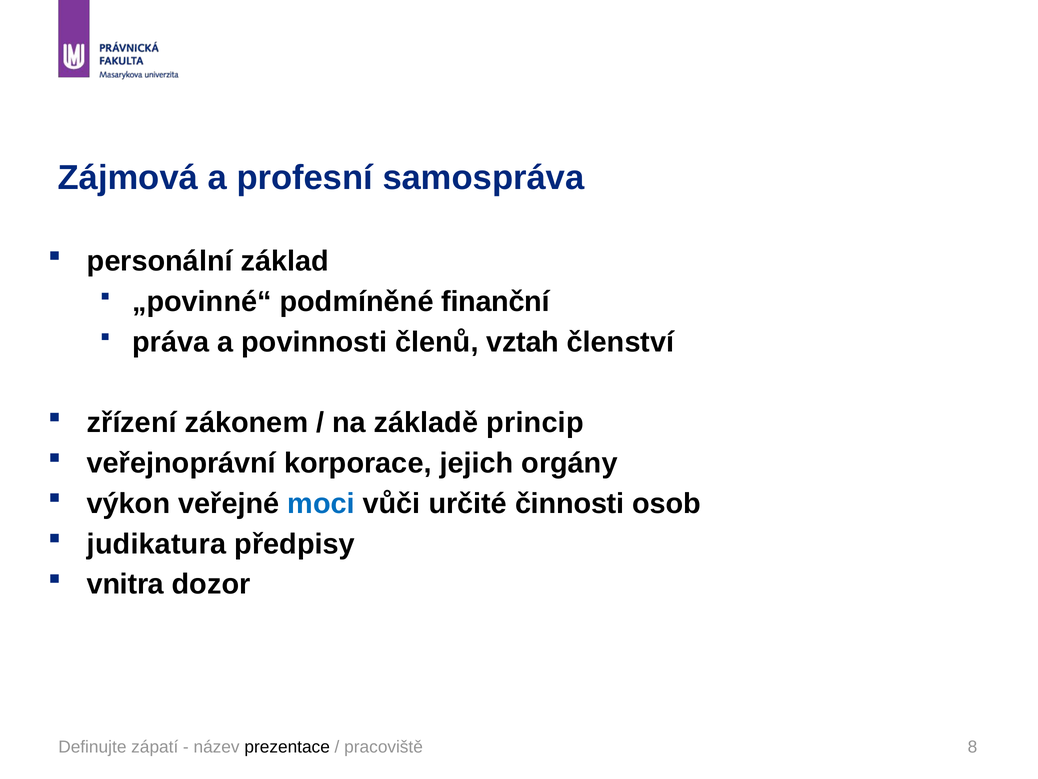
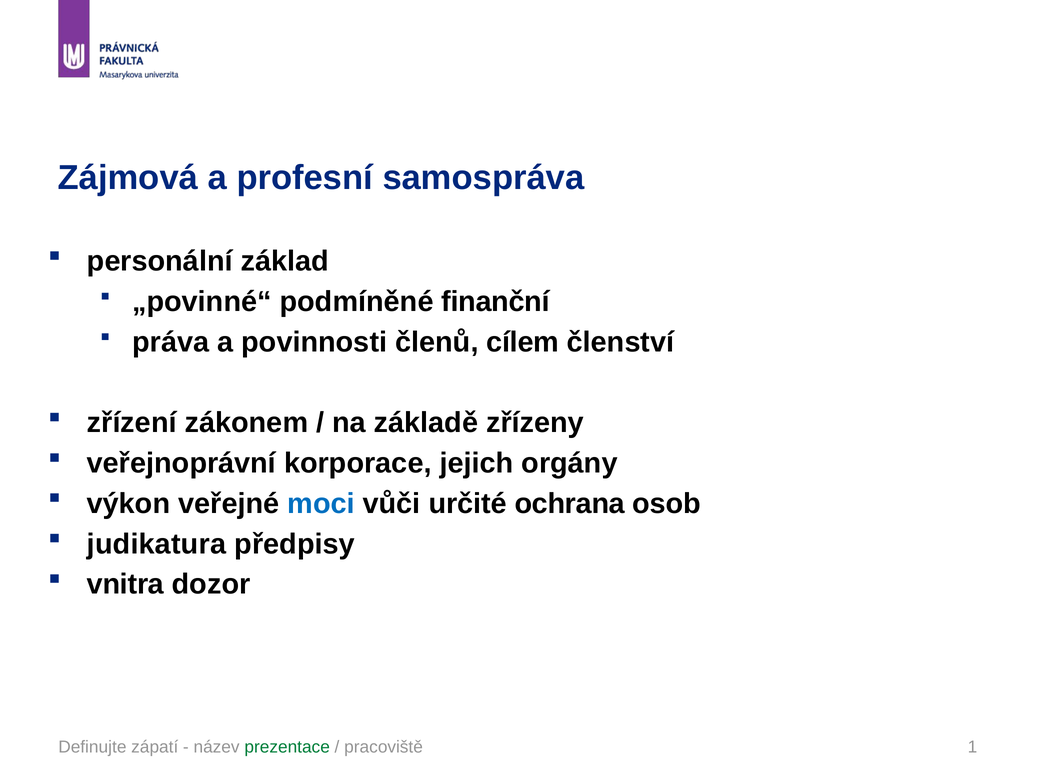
vztah: vztah -> cílem
princip: princip -> zřízeny
činnosti: činnosti -> ochrana
prezentace colour: black -> green
8: 8 -> 1
